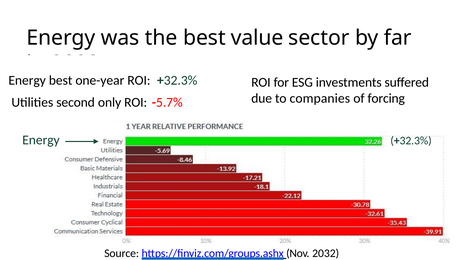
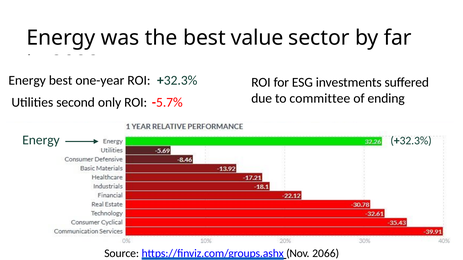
companies: companies -> committee
forcing: forcing -> ending
2032: 2032 -> 2066
